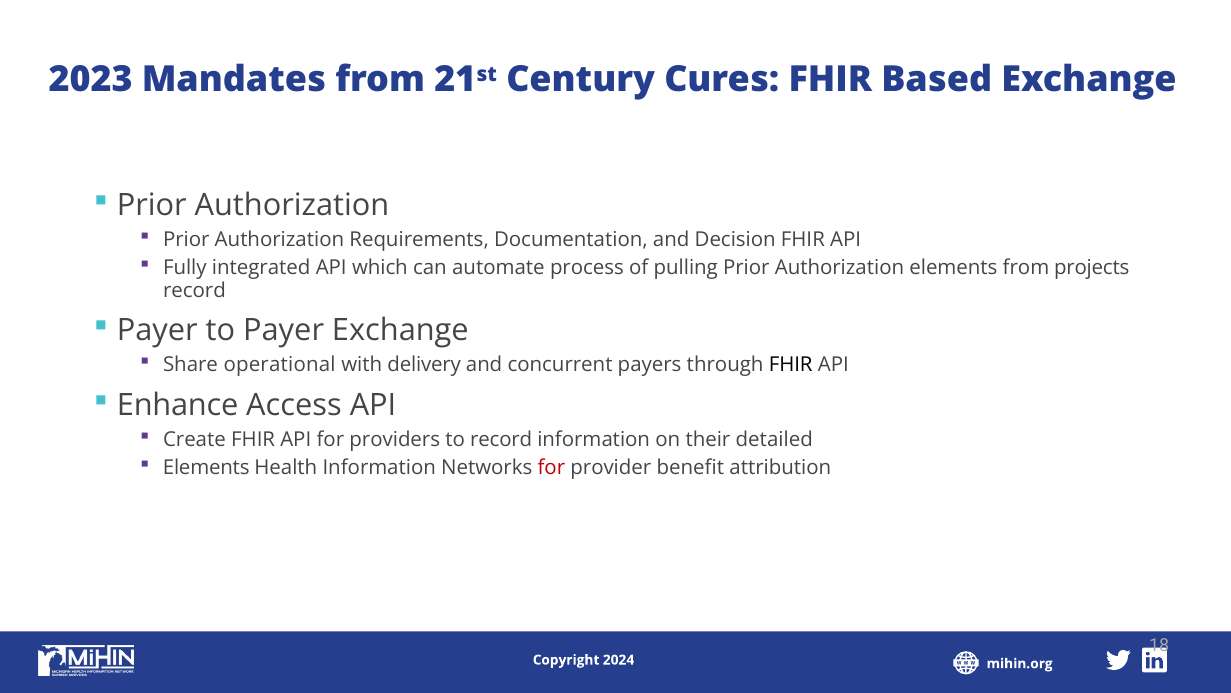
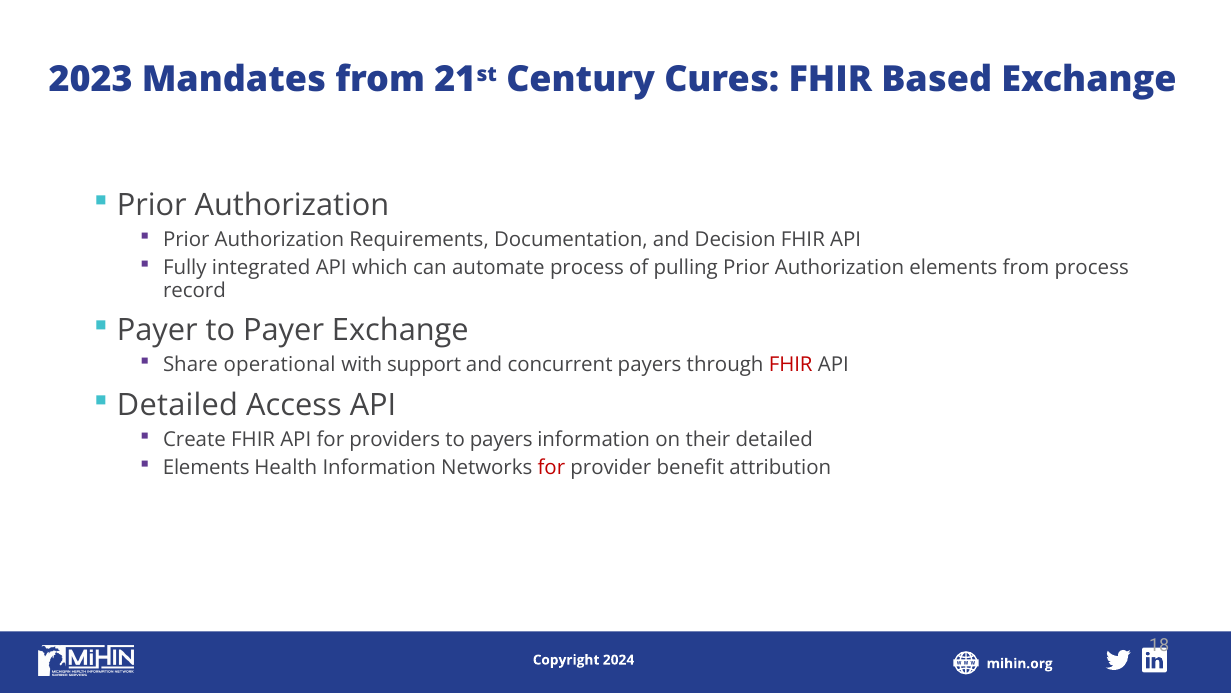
from projects: projects -> process
delivery: delivery -> support
FHIR at (791, 365) colour: black -> red
Enhance at (178, 405): Enhance -> Detailed
to record: record -> payers
